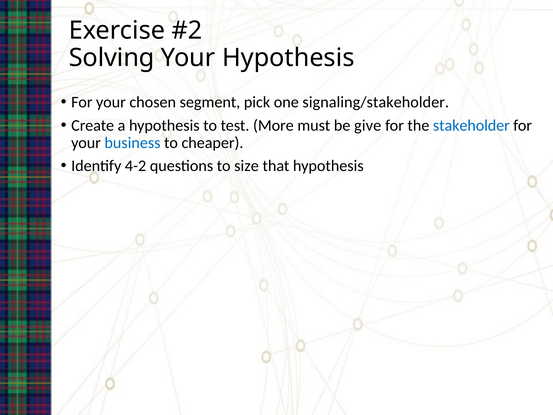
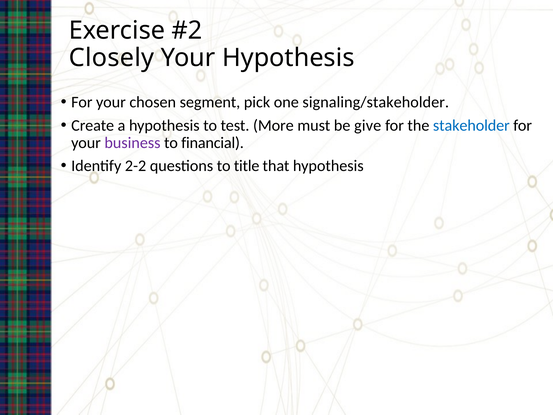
Solving: Solving -> Closely
business colour: blue -> purple
cheaper: cheaper -> financial
4-2: 4-2 -> 2-2
size: size -> title
